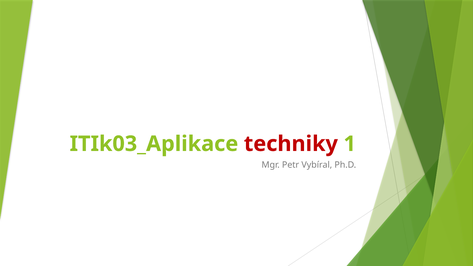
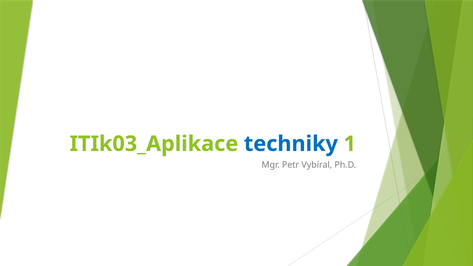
techniky colour: red -> blue
